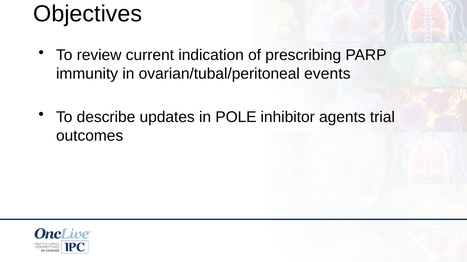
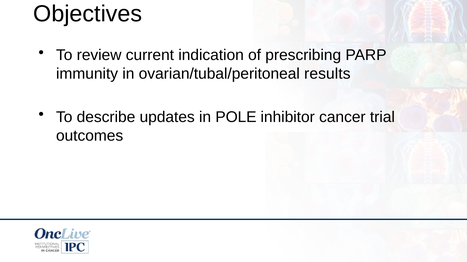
events: events -> results
agents: agents -> cancer
